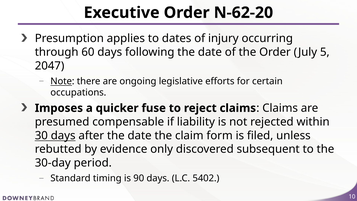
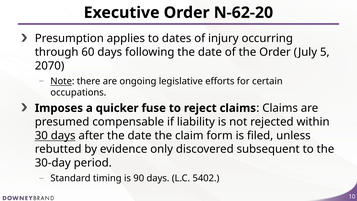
2047: 2047 -> 2070
